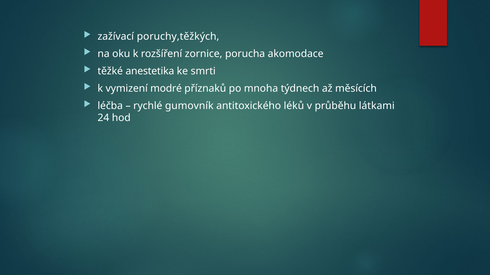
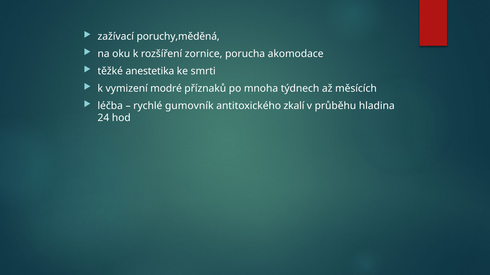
poruchy,těžkých: poruchy,těžkých -> poruchy,měděná
léků: léků -> zkalí
látkami: látkami -> hladina
